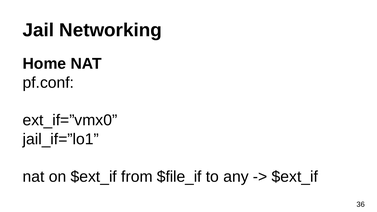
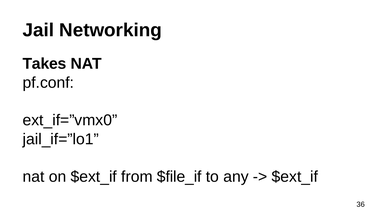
Home: Home -> Takes
